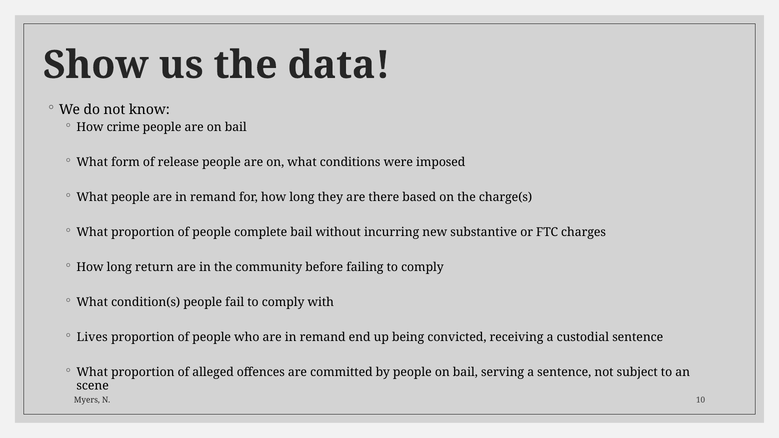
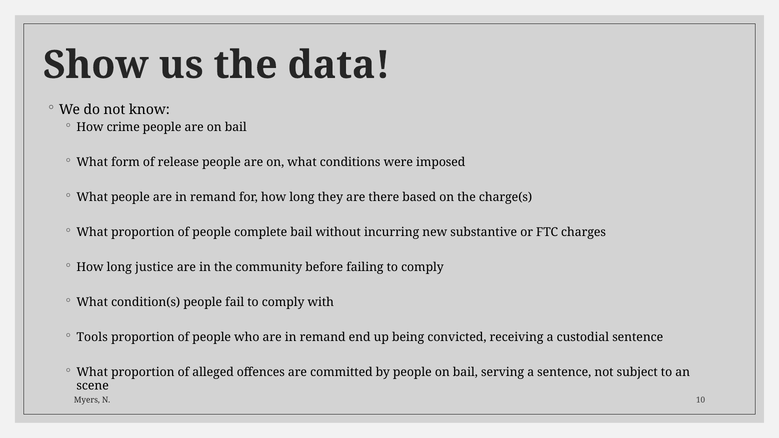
return: return -> justice
Lives: Lives -> Tools
